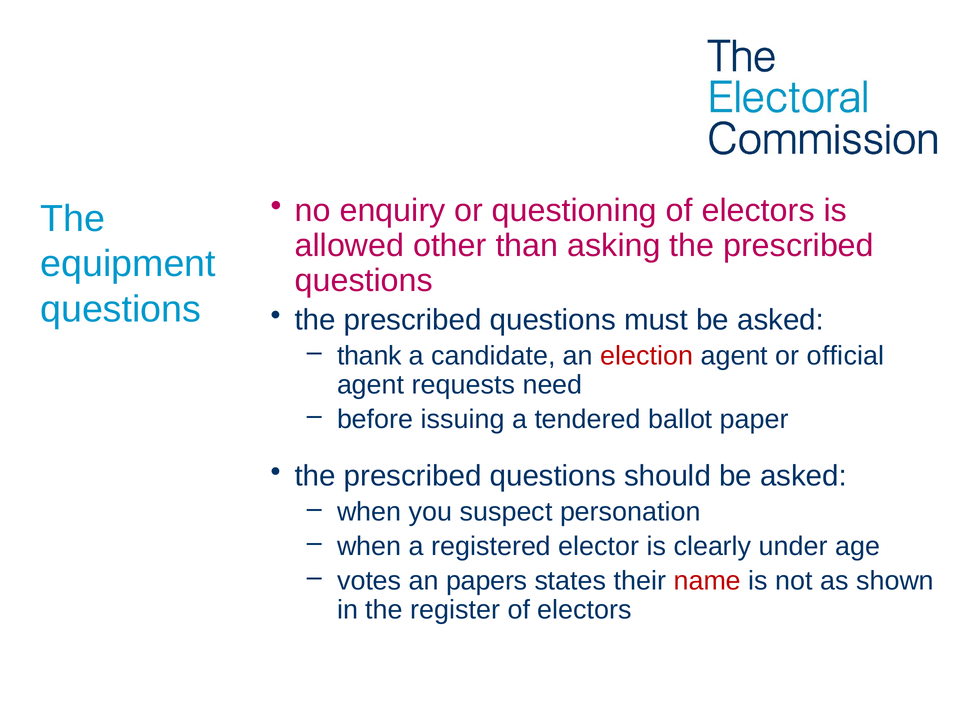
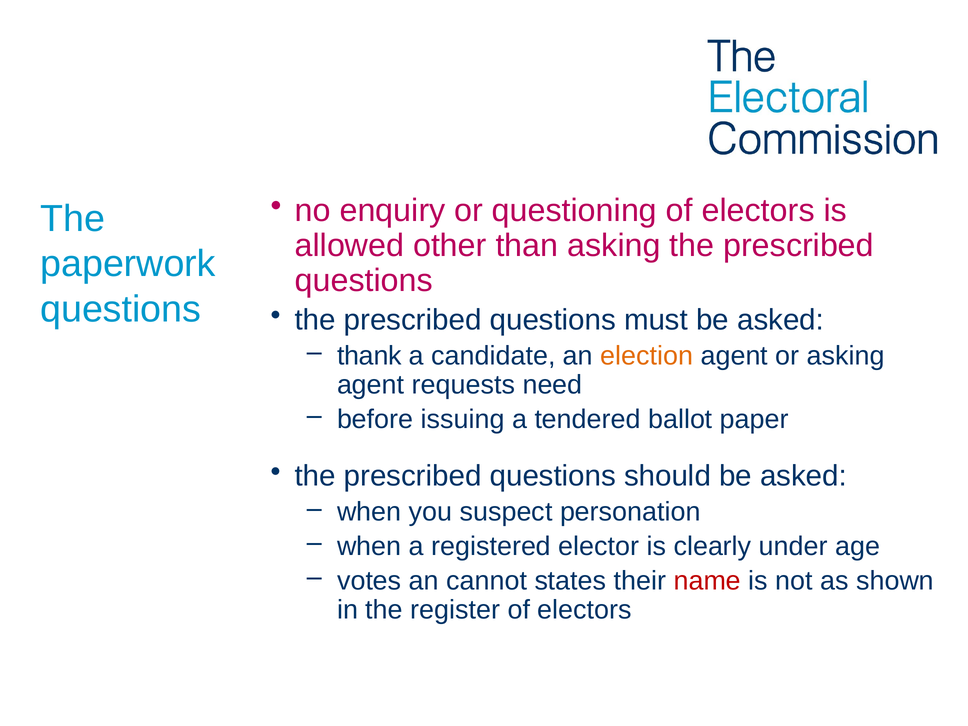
equipment: equipment -> paperwork
election colour: red -> orange
or official: official -> asking
papers: papers -> cannot
